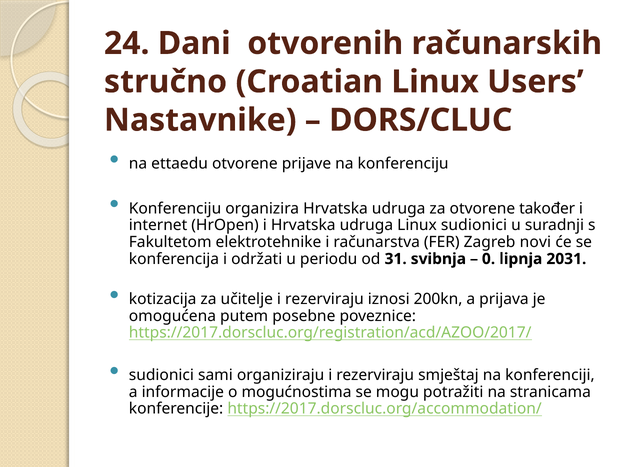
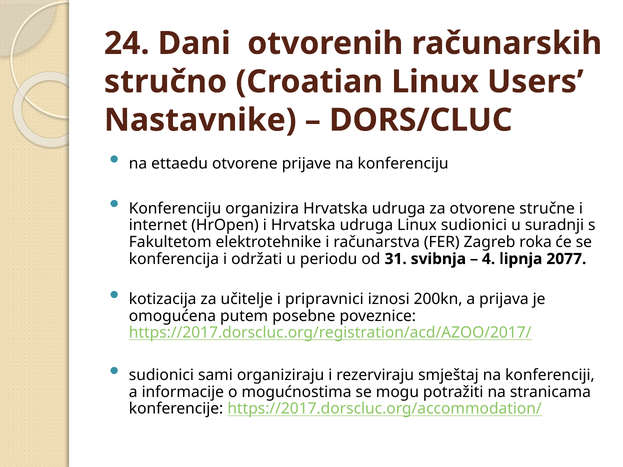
također: također -> stručne
novi: novi -> roka
0: 0 -> 4
2031: 2031 -> 2077
učitelje i rezerviraju: rezerviraju -> pripravnici
